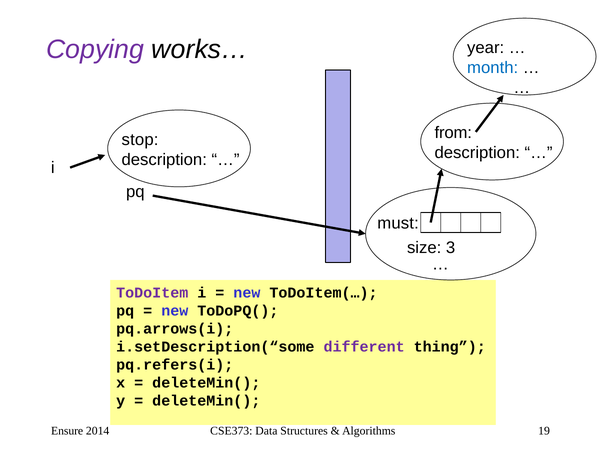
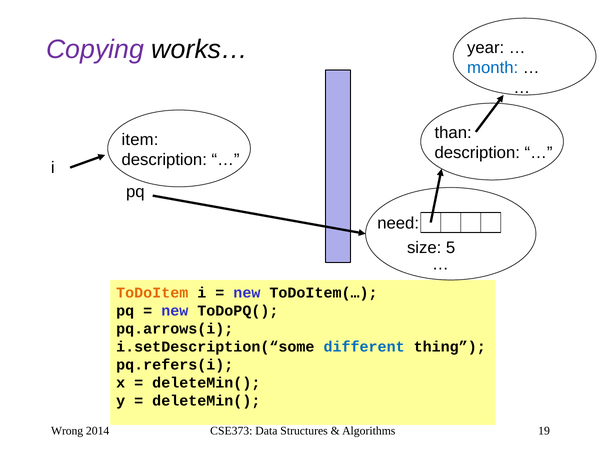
from: from -> than
stop: stop -> item
must: must -> need
3: 3 -> 5
ToDoItem colour: purple -> orange
different colour: purple -> blue
Ensure: Ensure -> Wrong
